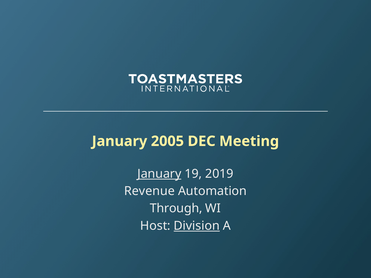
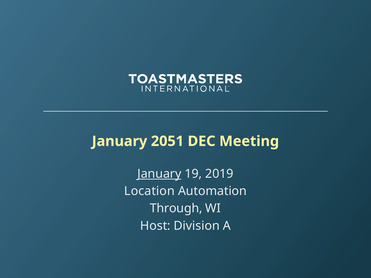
2005: 2005 -> 2051
Revenue: Revenue -> Location
Division underline: present -> none
